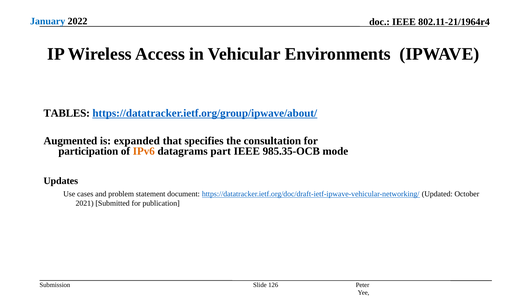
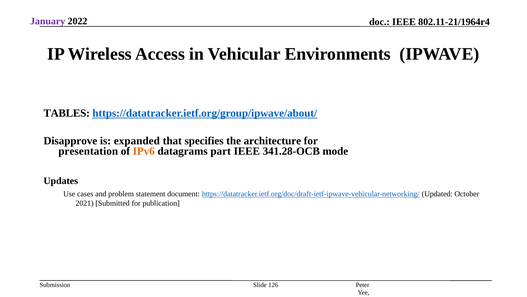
January colour: blue -> purple
Augmented: Augmented -> Disapprove
consultation: consultation -> architecture
participation: participation -> presentation
985.35-OCB: 985.35-OCB -> 341.28-OCB
